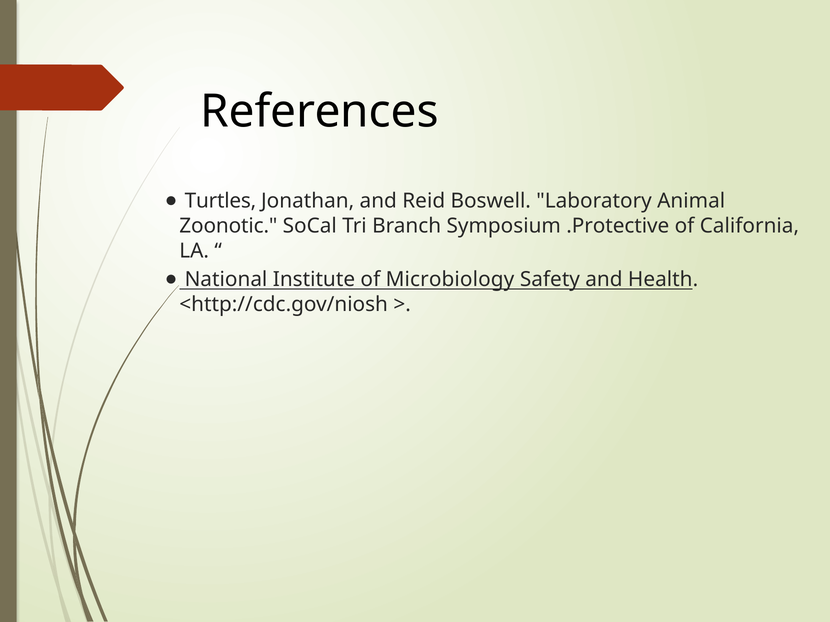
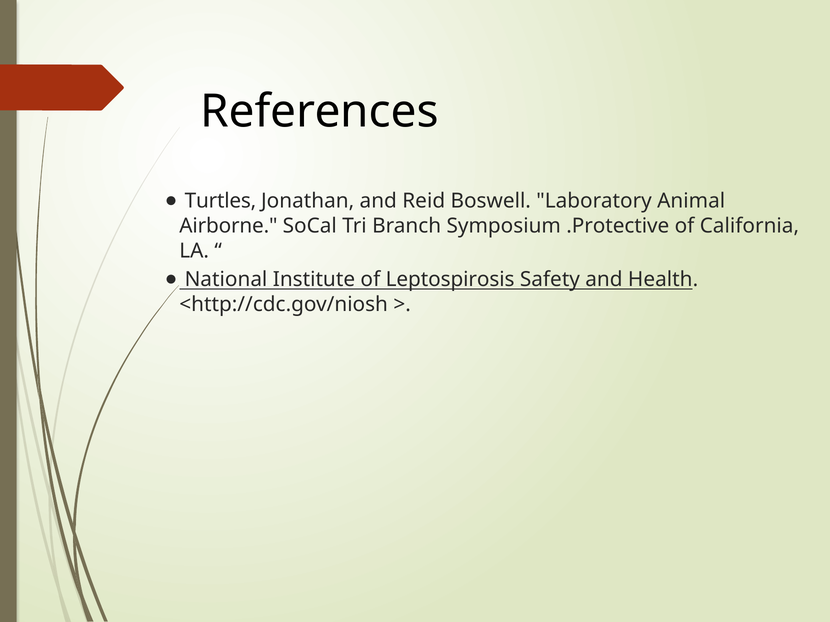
Zoonotic: Zoonotic -> Airborne
Microbiology: Microbiology -> Leptospirosis
